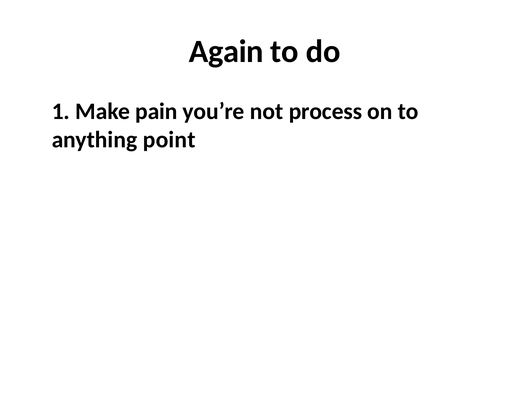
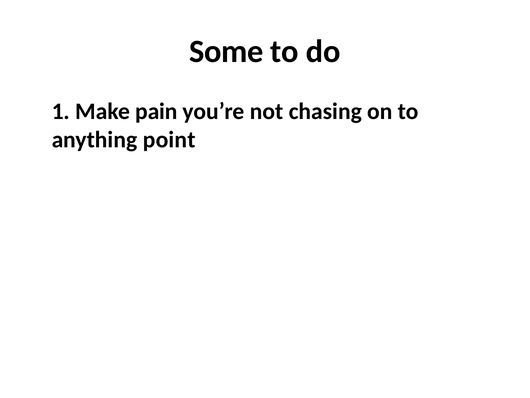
Again: Again -> Some
process: process -> chasing
